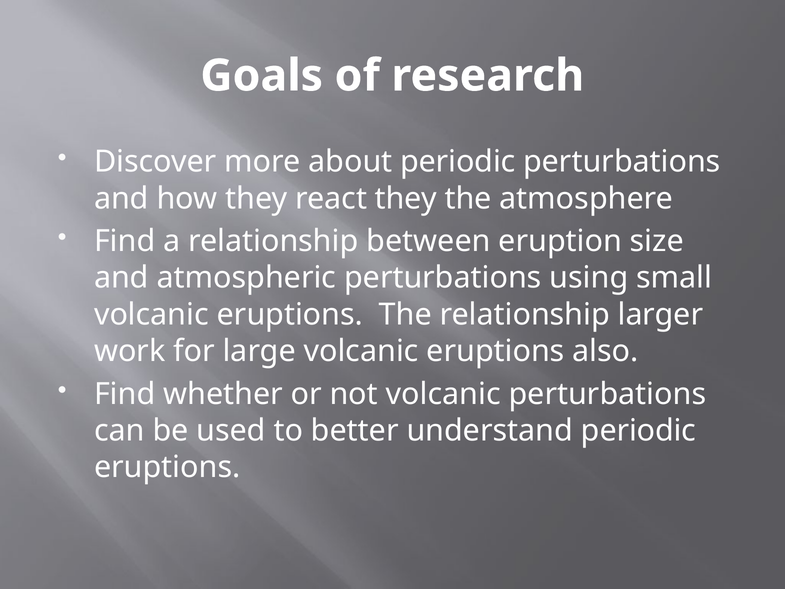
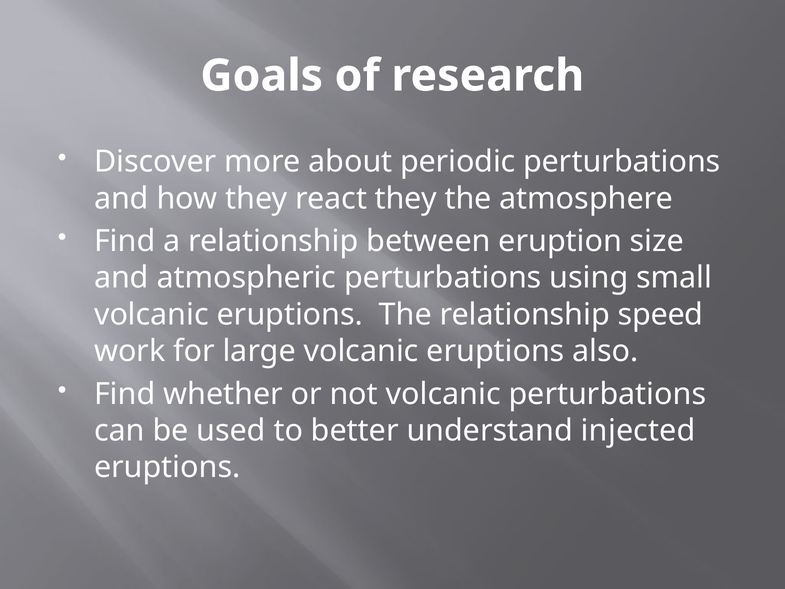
larger: larger -> speed
understand periodic: periodic -> injected
